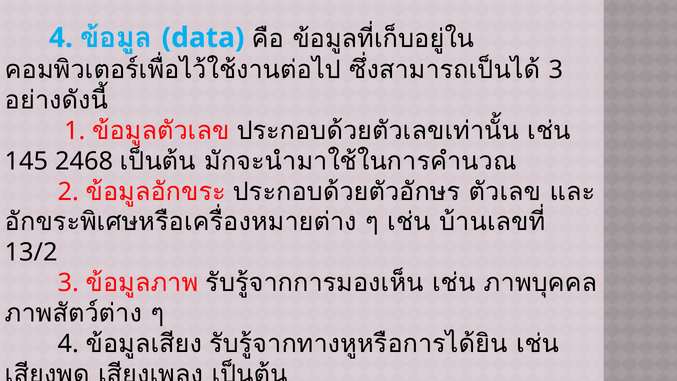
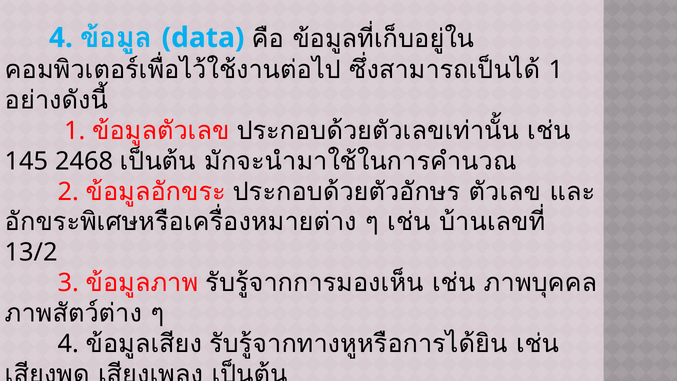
3 at (556, 70): 3 -> 1
